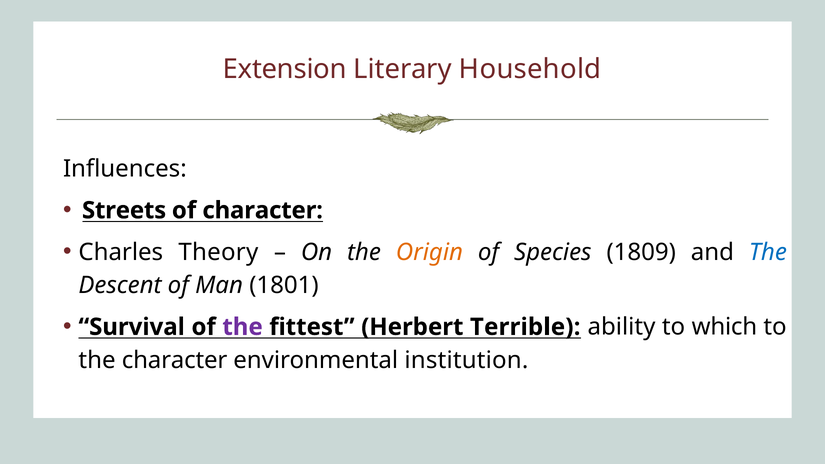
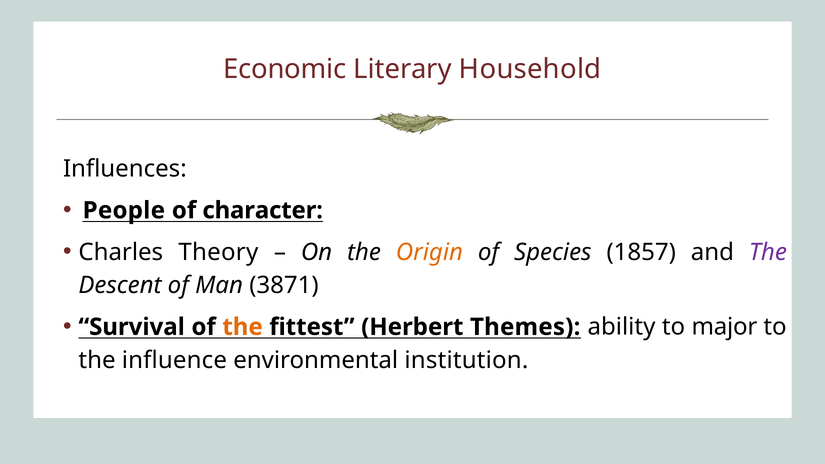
Extension: Extension -> Economic
Streets: Streets -> People
1809: 1809 -> 1857
The at (768, 252) colour: blue -> purple
1801: 1801 -> 3871
the at (243, 327) colour: purple -> orange
Terrible: Terrible -> Themes
which: which -> major
the character: character -> influence
